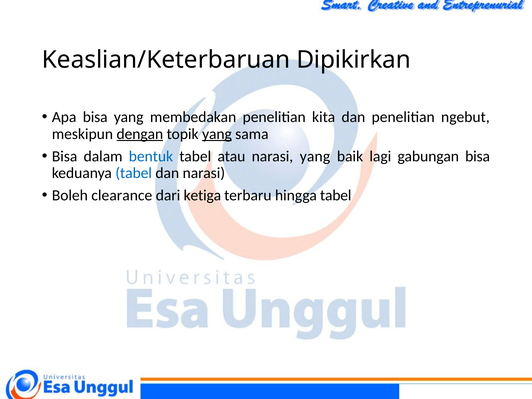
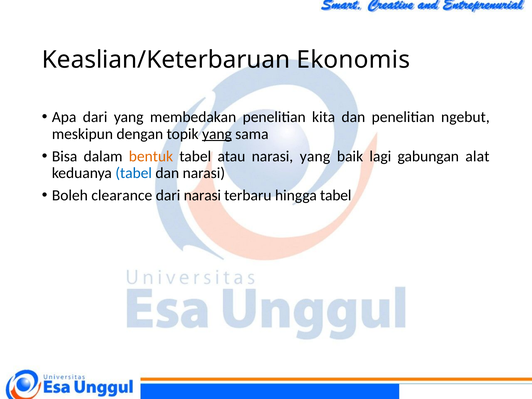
Dipikirkan: Dipikirkan -> Ekonomis
Apa bisa: bisa -> dari
dengan underline: present -> none
bentuk colour: blue -> orange
gabungan bisa: bisa -> alat
dari ketiga: ketiga -> narasi
